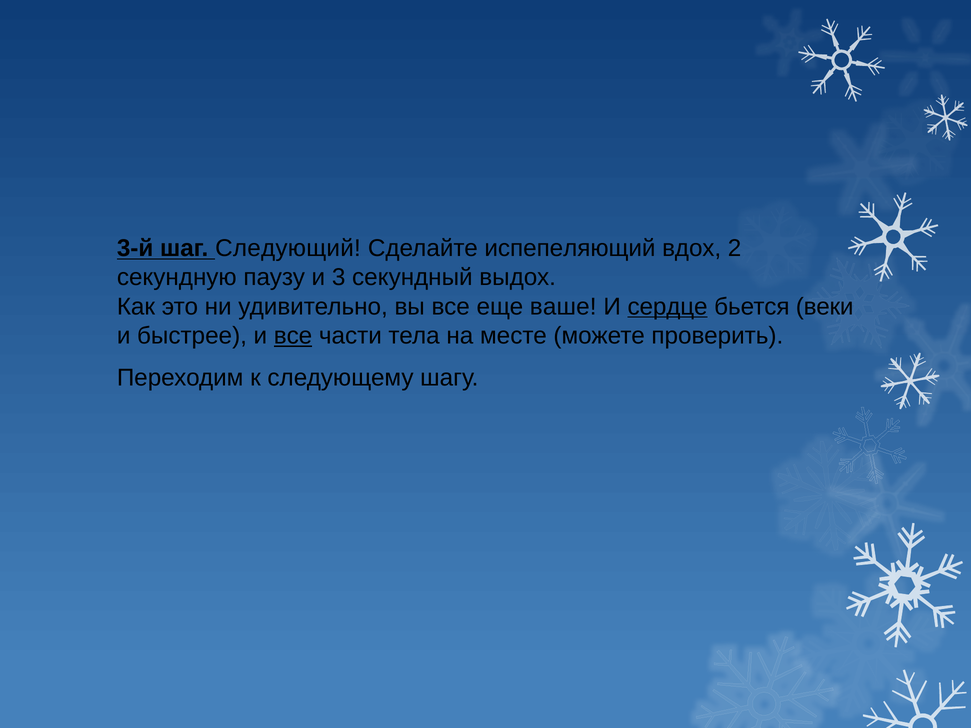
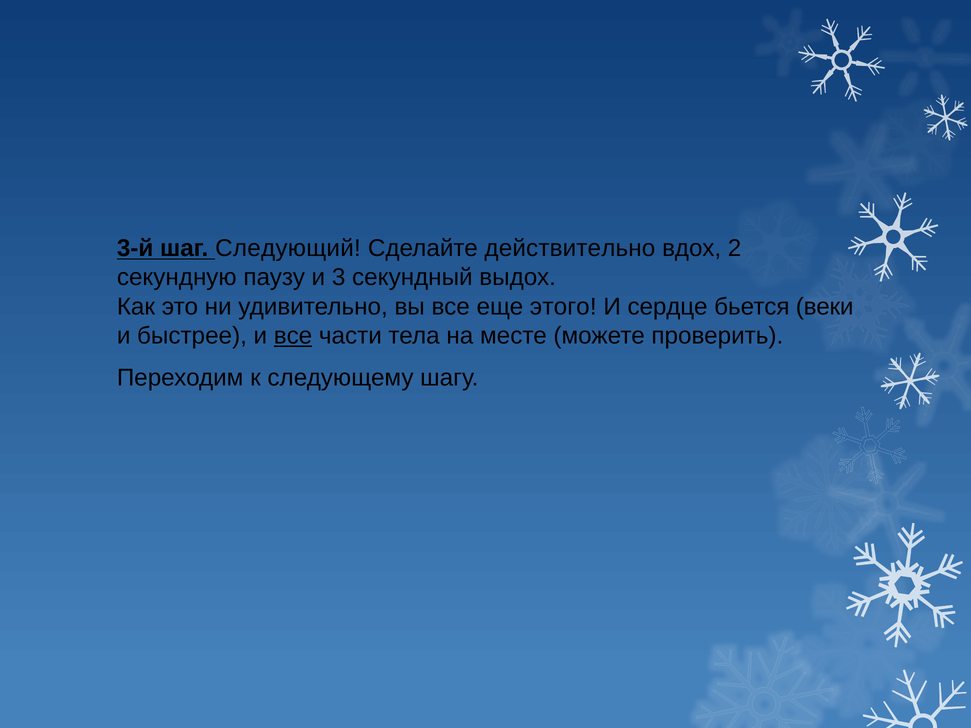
испепеляющий: испепеляющий -> действительно
ваше: ваше -> этого
сердце underline: present -> none
